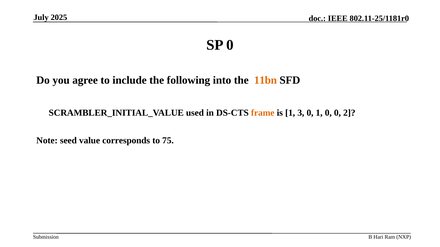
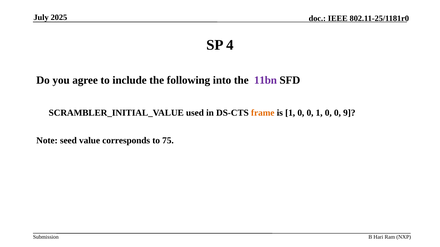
SP 0: 0 -> 4
11bn colour: orange -> purple
is 1 3: 3 -> 0
2: 2 -> 9
